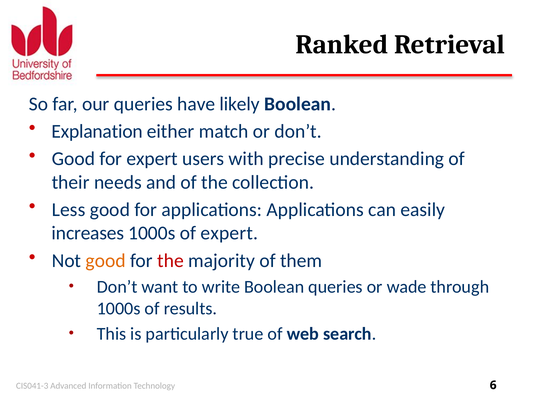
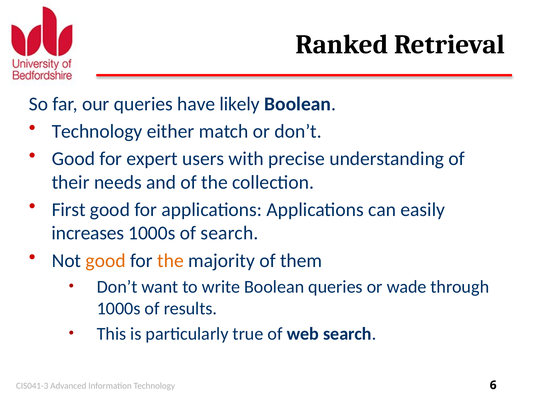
Explanation at (97, 131): Explanation -> Technology
Less: Less -> First
of expert: expert -> search
the at (170, 260) colour: red -> orange
